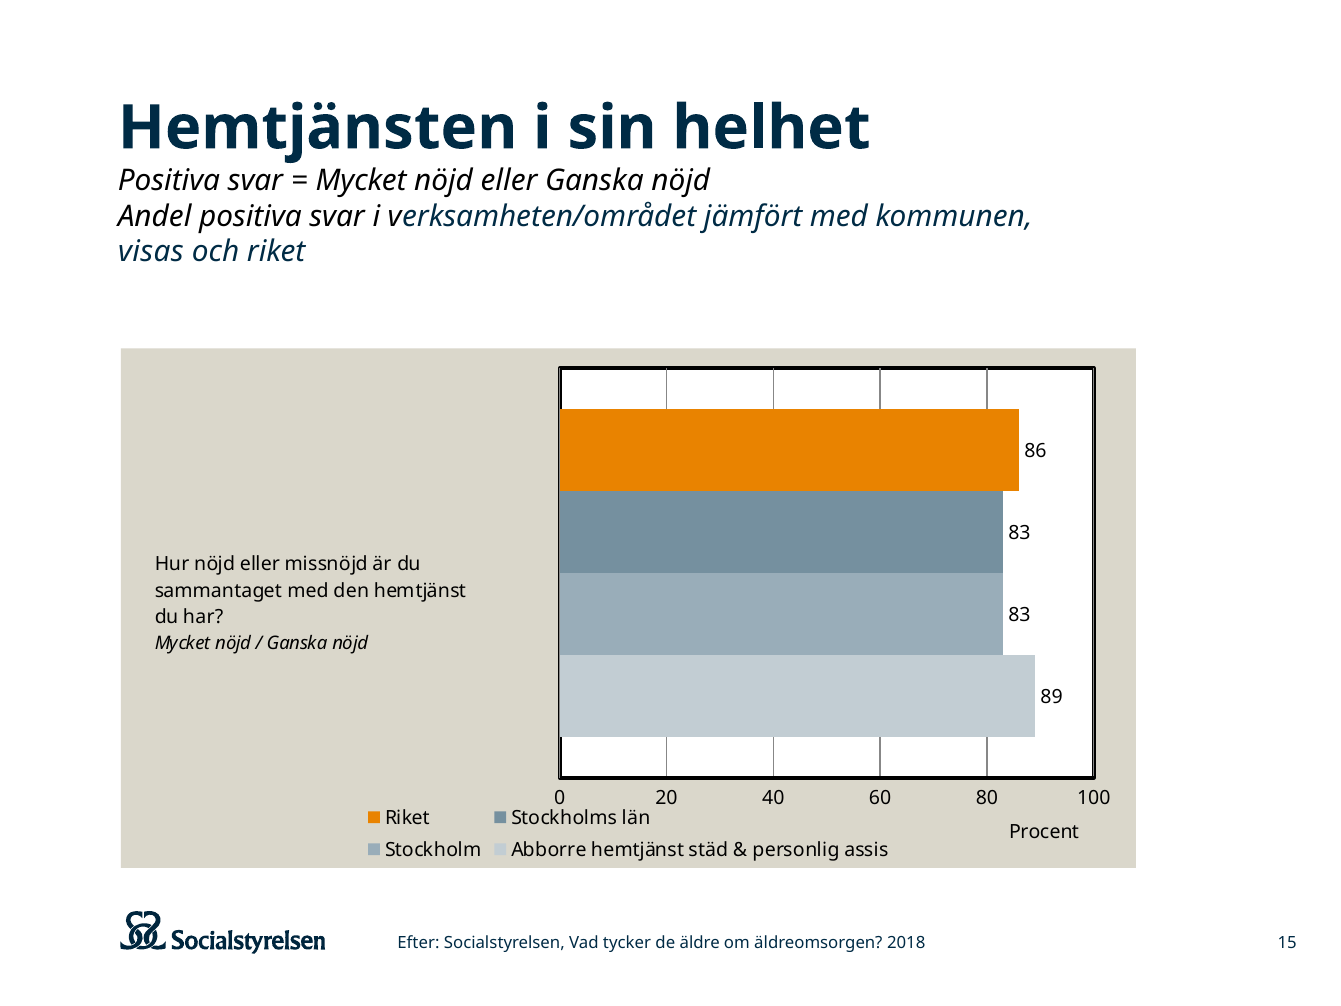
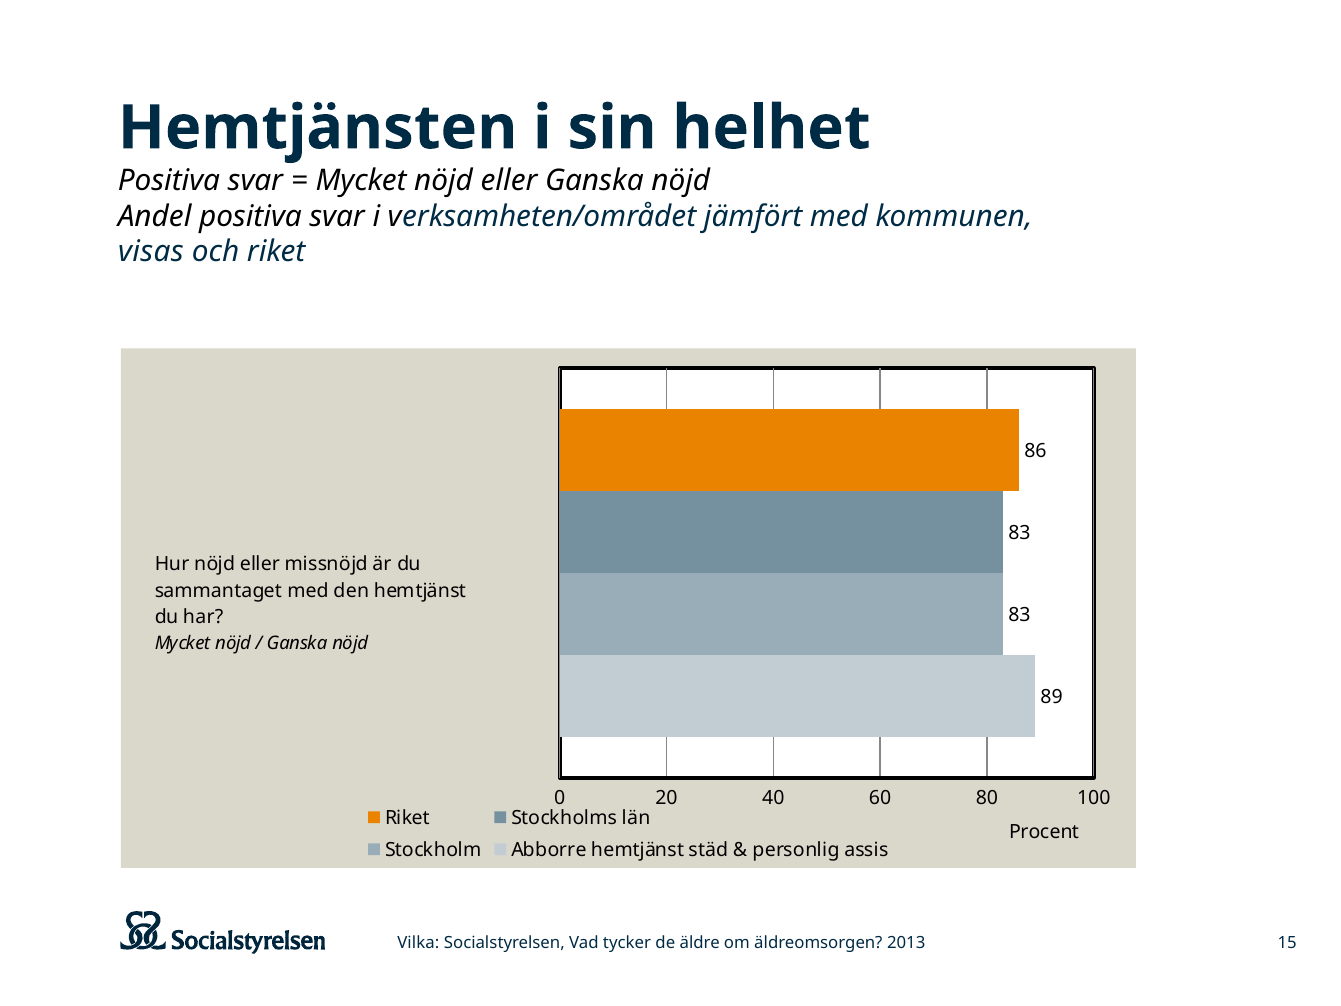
Efter: Efter -> Vilka
2018: 2018 -> 2013
